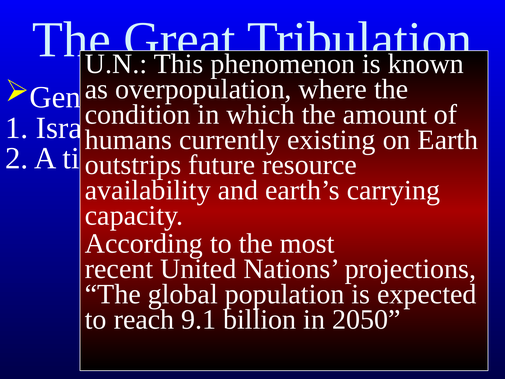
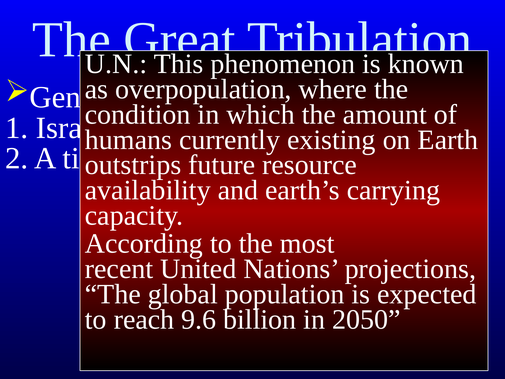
9.1: 9.1 -> 9.6
